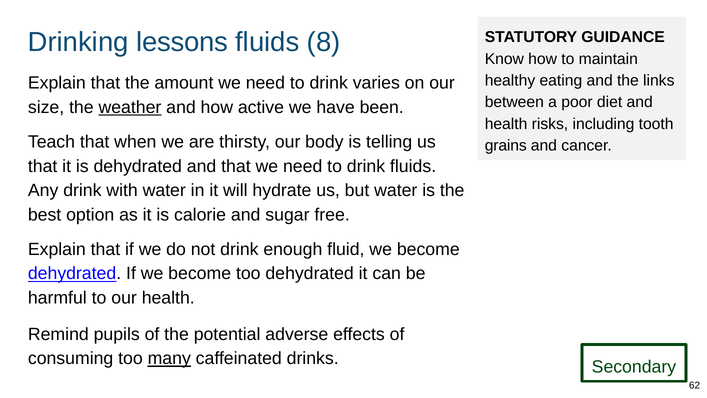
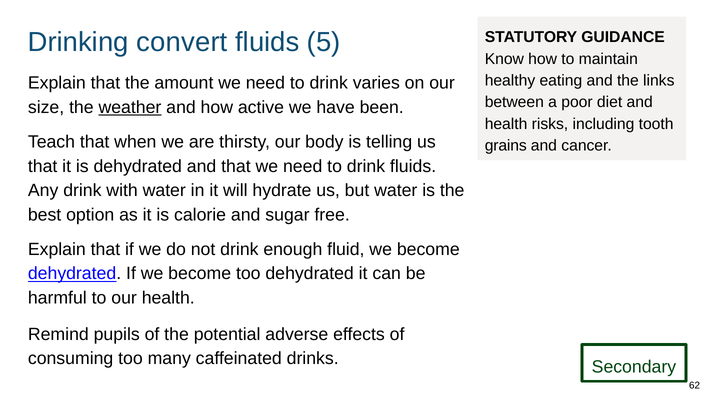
lessons: lessons -> convert
8: 8 -> 5
many underline: present -> none
